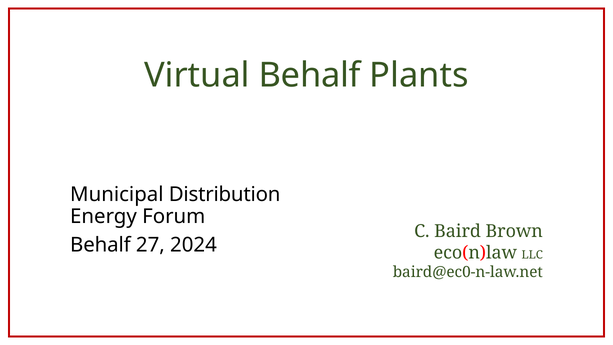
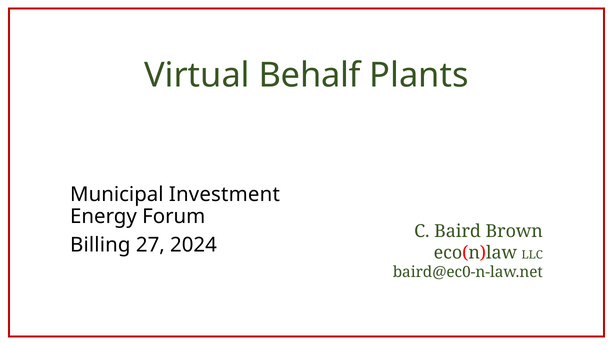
Distribution: Distribution -> Investment
Behalf at (100, 245): Behalf -> Billing
